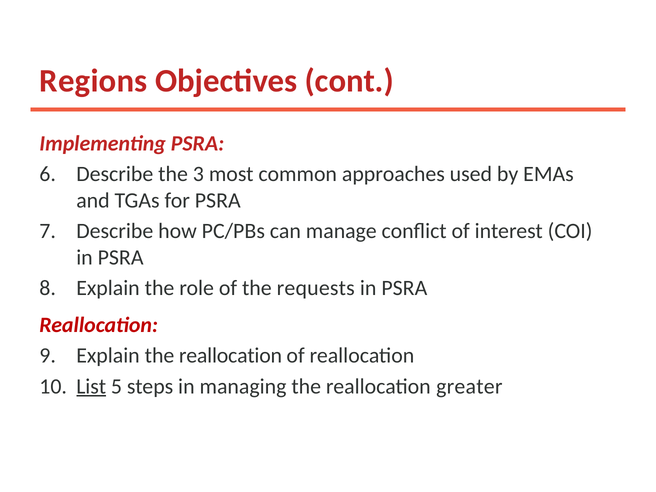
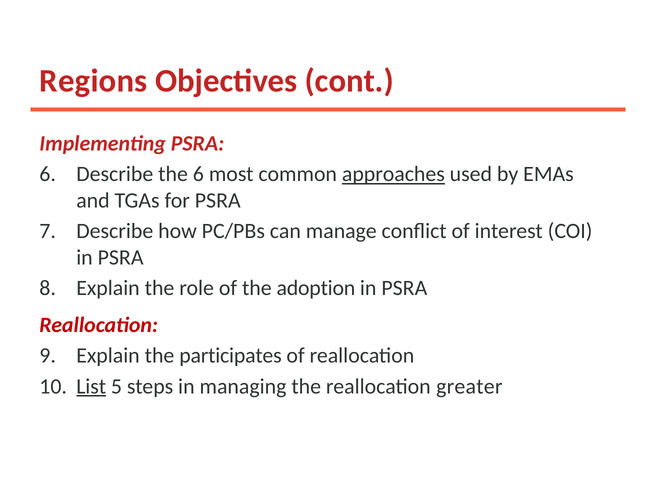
the 3: 3 -> 6
approaches underline: none -> present
requests: requests -> adoption
Explain the reallocation: reallocation -> participates
